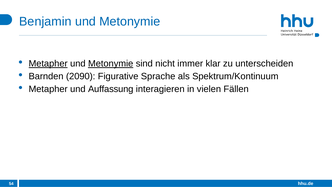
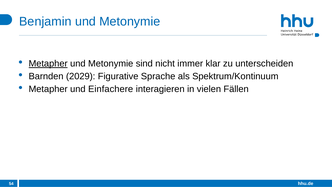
Metonymie at (111, 64) underline: present -> none
2090: 2090 -> 2029
Auffassung: Auffassung -> Einfachere
